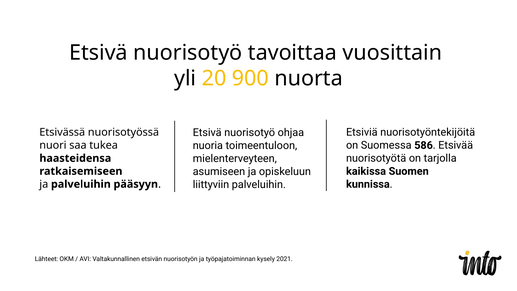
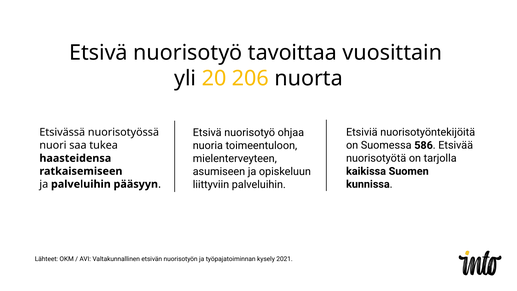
900: 900 -> 206
